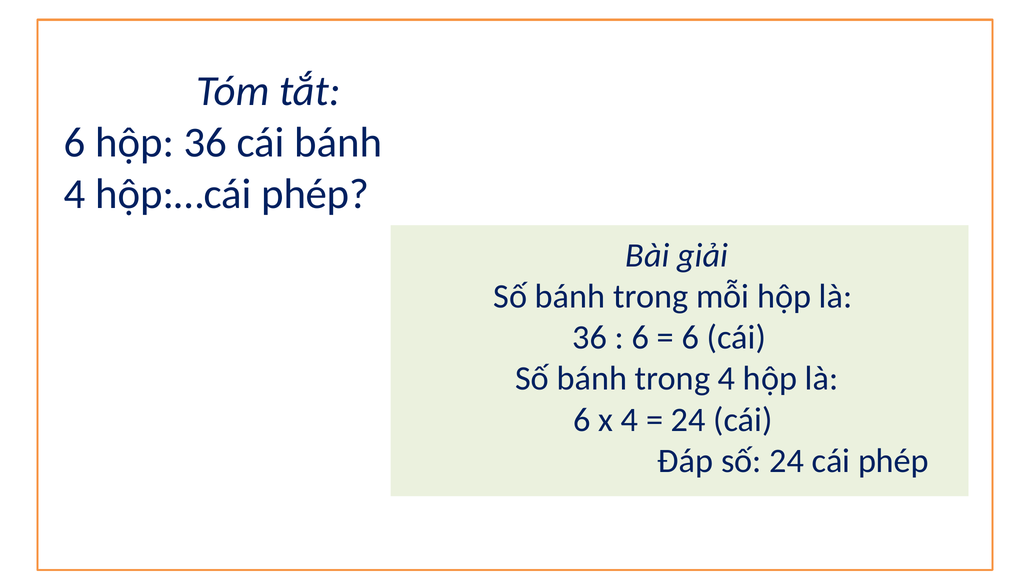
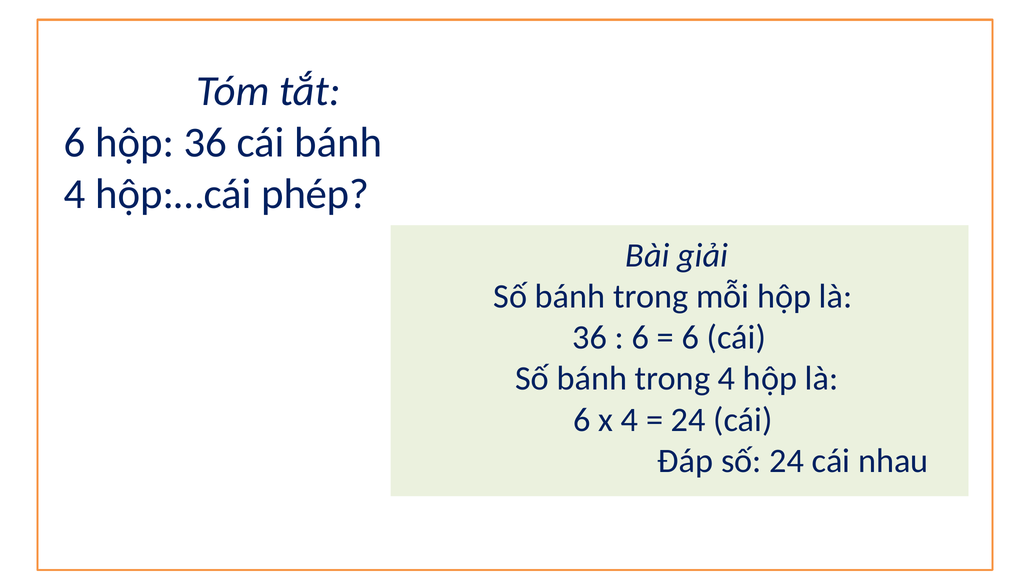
cái phép: phép -> nhau
